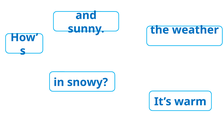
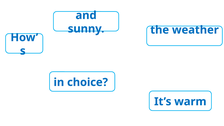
snowy: snowy -> choice
